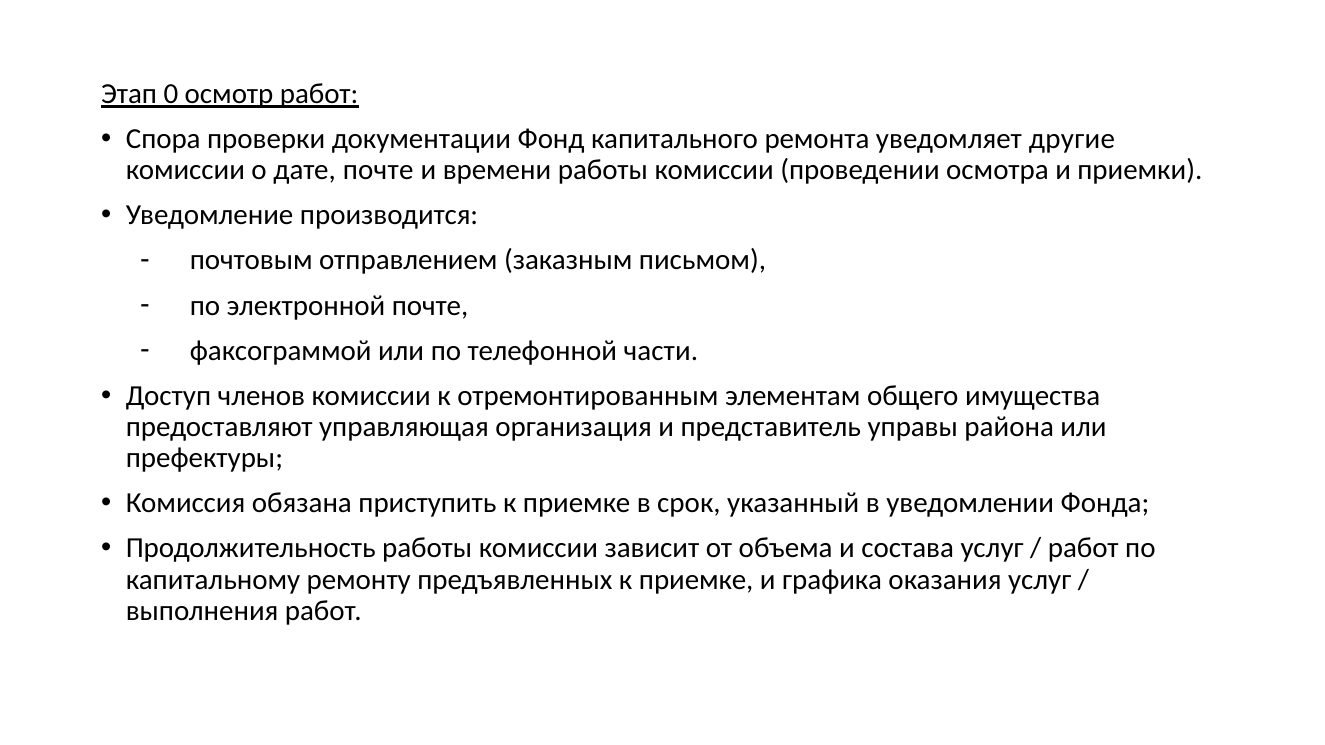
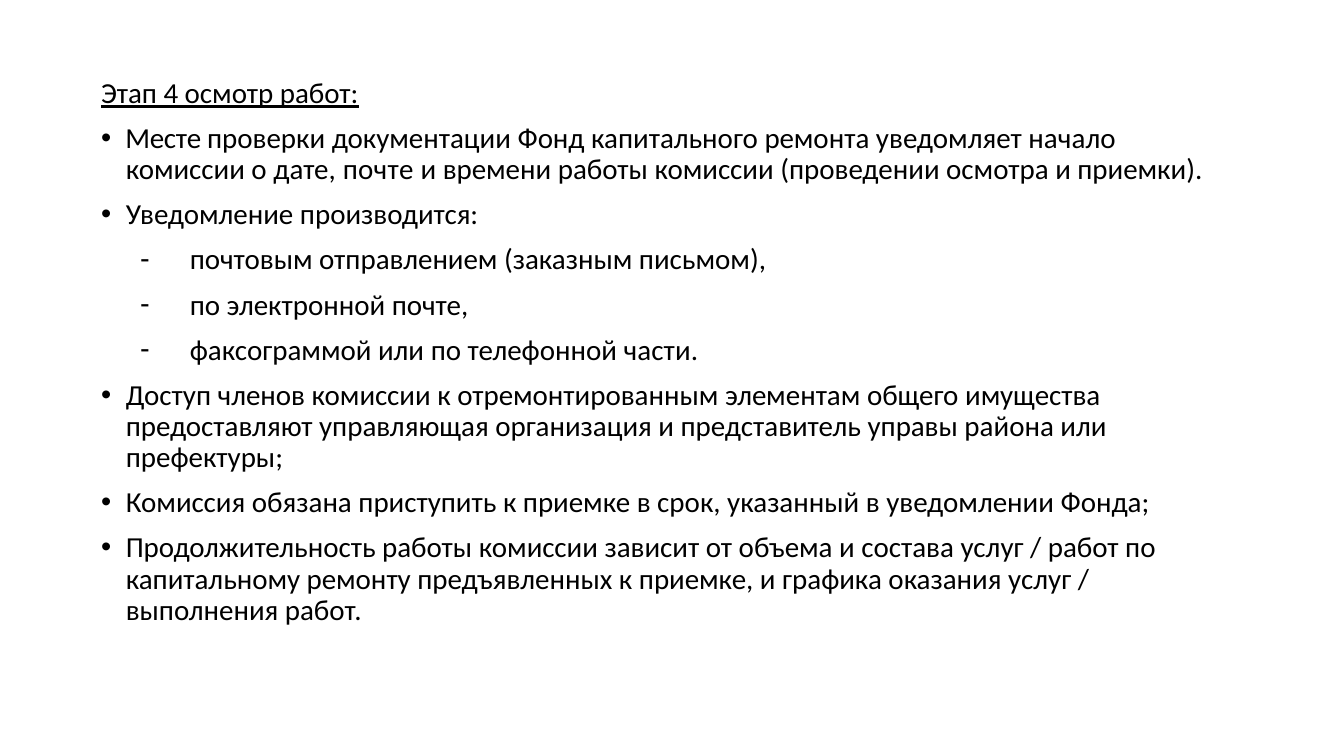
0: 0 -> 4
Спора: Спора -> Месте
другие: другие -> начало
